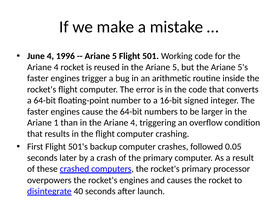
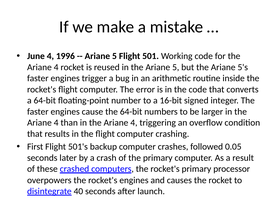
1 at (56, 123): 1 -> 4
